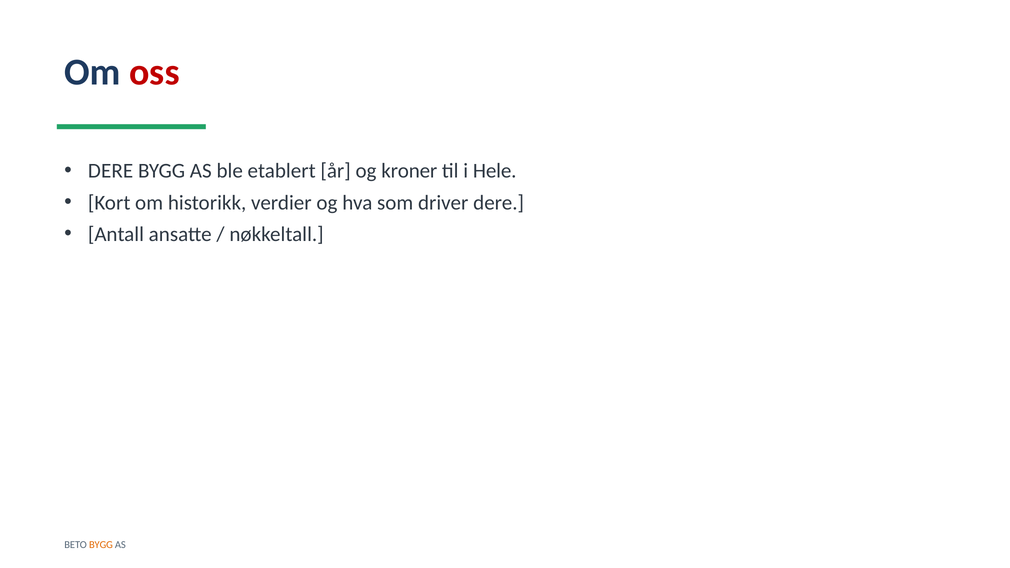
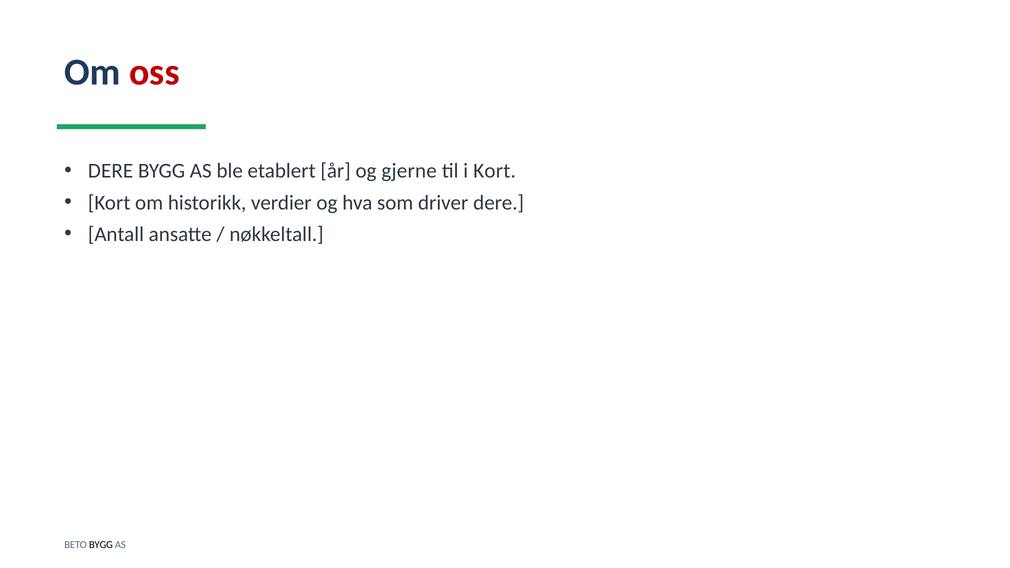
kroner: kroner -> gjerne
i Hele: Hele -> Kort
BYGG at (101, 545) colour: orange -> black
